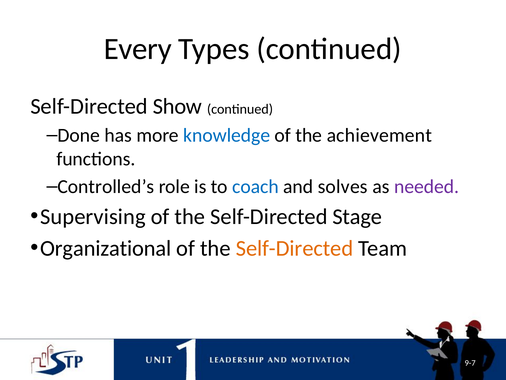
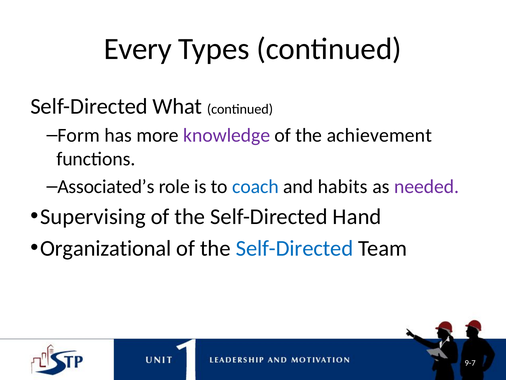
Show: Show -> What
Done: Done -> Form
knowledge colour: blue -> purple
Controlled’s: Controlled’s -> Associated’s
solves: solves -> habits
Stage: Stage -> Hand
Self-Directed at (294, 248) colour: orange -> blue
